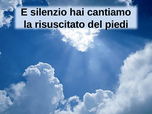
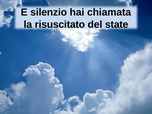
cantiamo: cantiamo -> chiamata
piedi: piedi -> state
